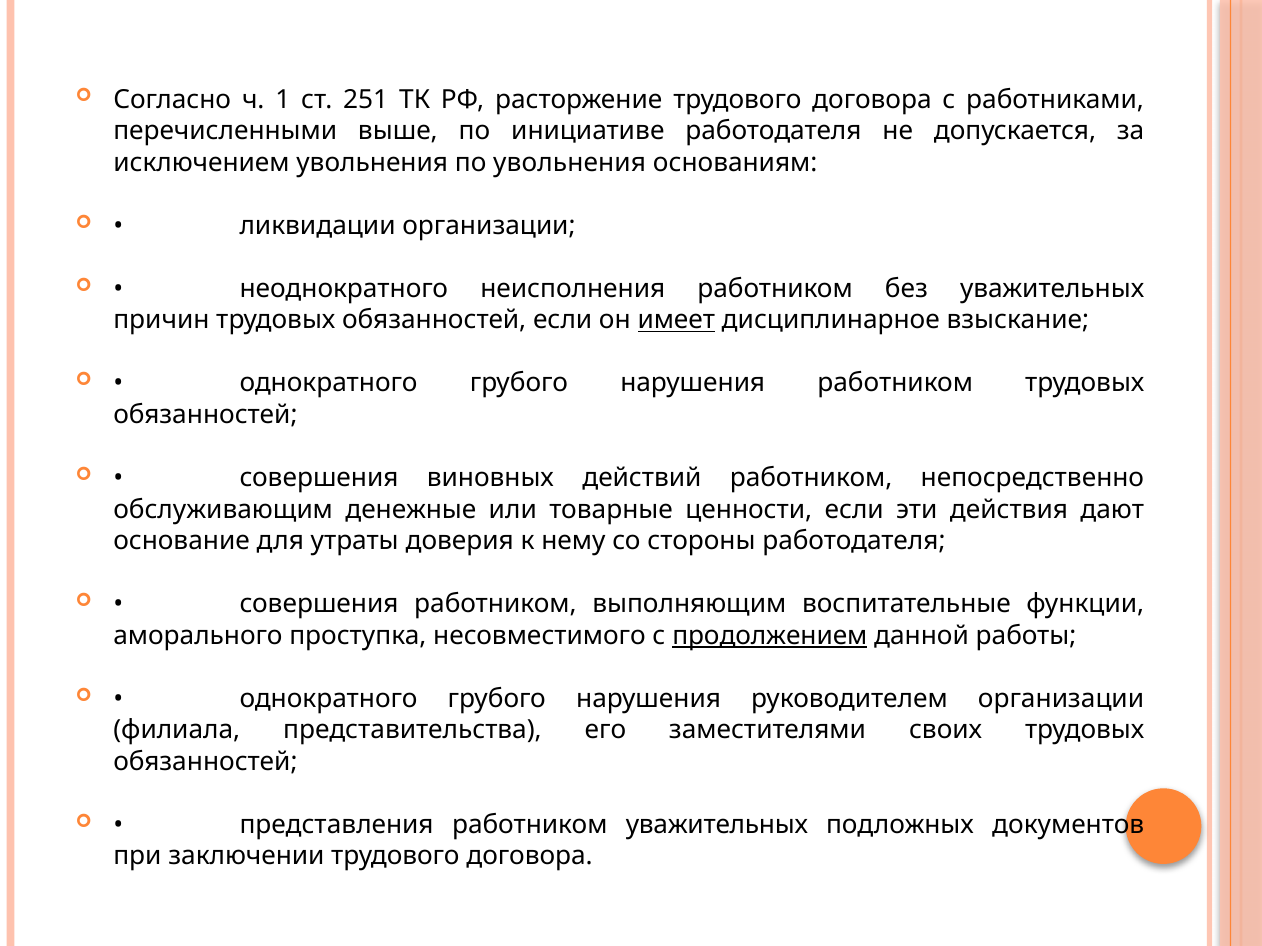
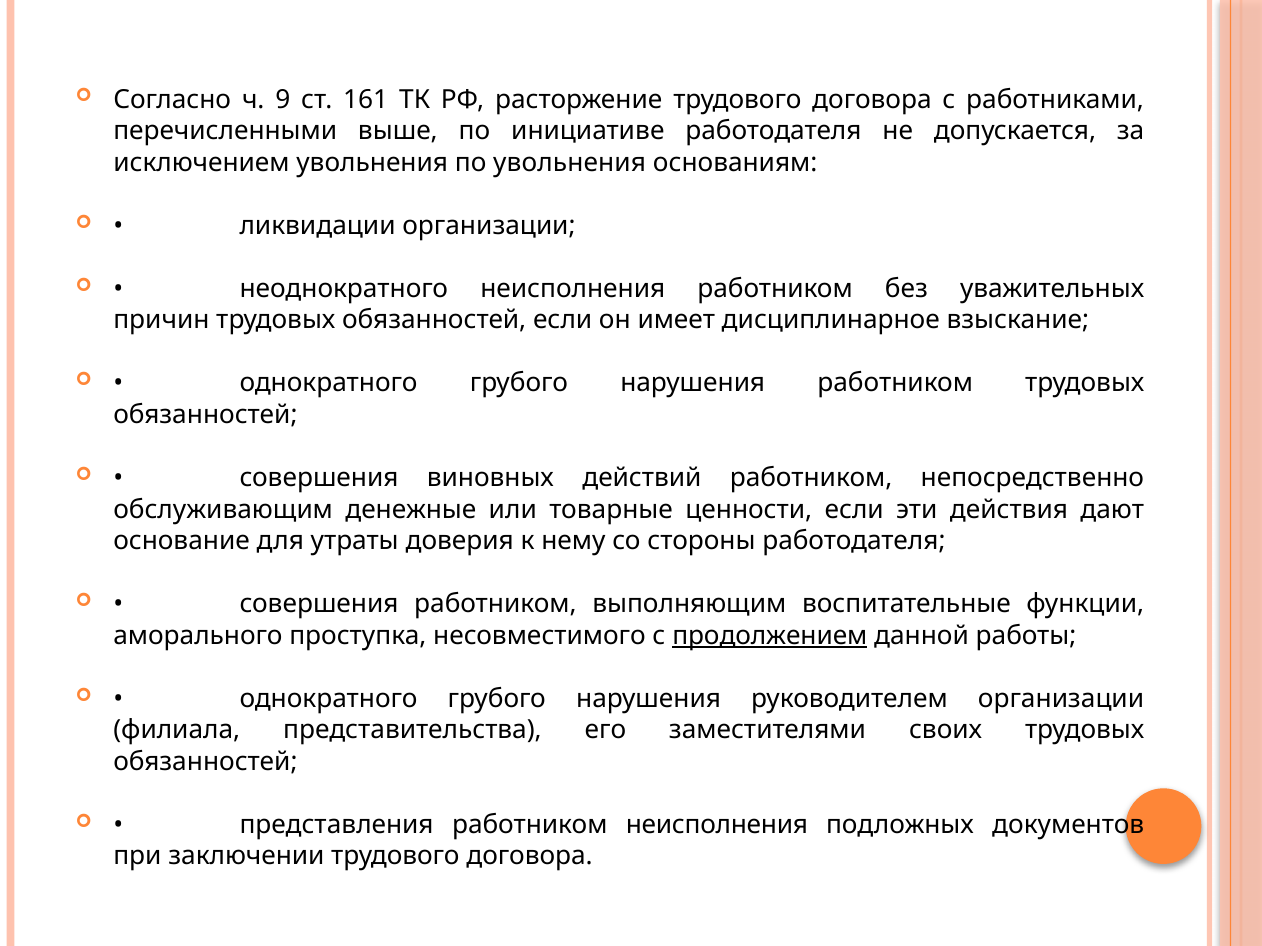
1: 1 -> 9
251: 251 -> 161
имеет underline: present -> none
работником уважительных: уважительных -> неисполнения
